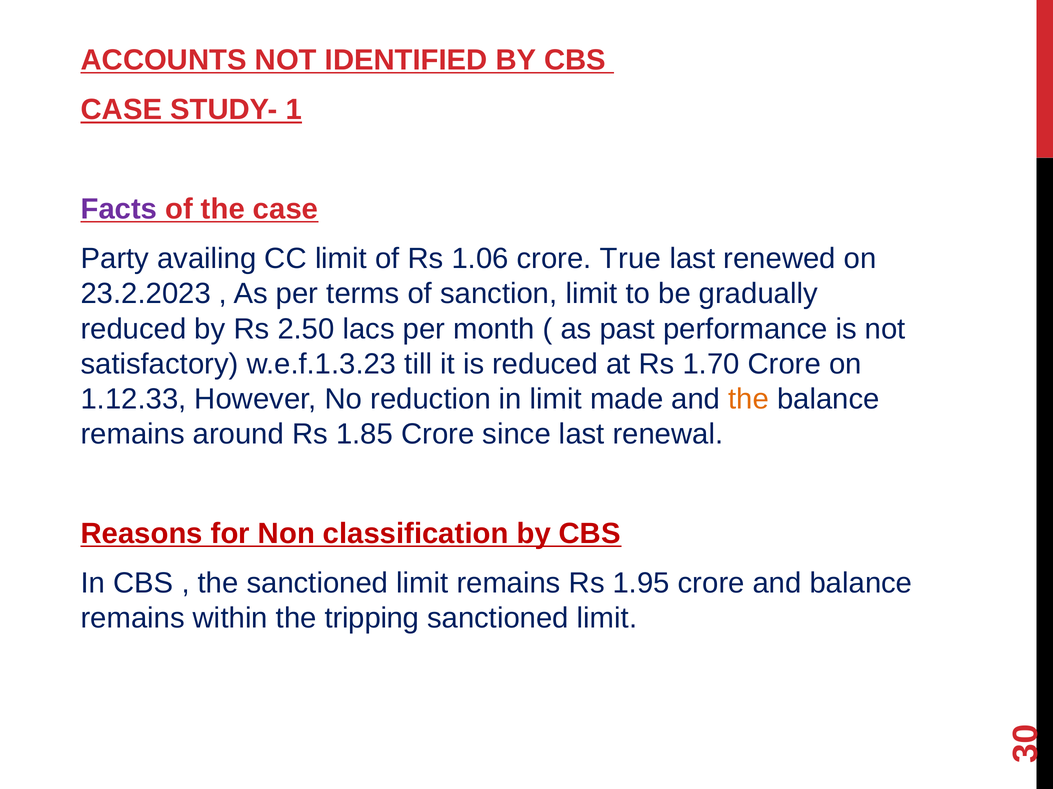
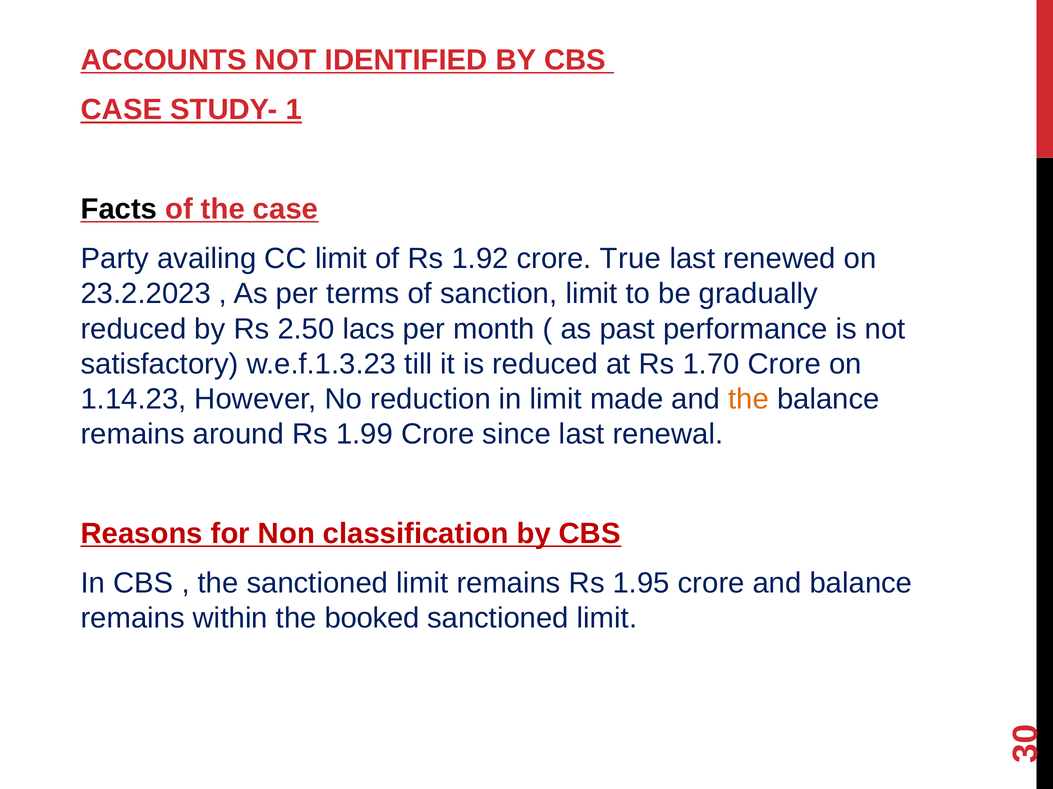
Facts colour: purple -> black
1.06: 1.06 -> 1.92
1.12.33: 1.12.33 -> 1.14.23
1.85: 1.85 -> 1.99
tripping: tripping -> booked
